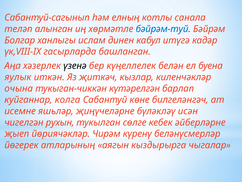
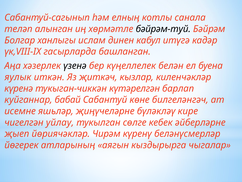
бәйрәм-туй colour: blue -> black
очына: очына -> күренә
колга: колга -> бабай
исән: исән -> кире
рухын: рухын -> уйлау
